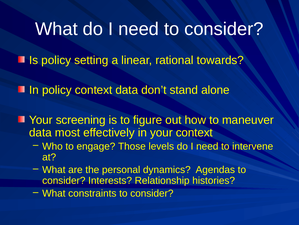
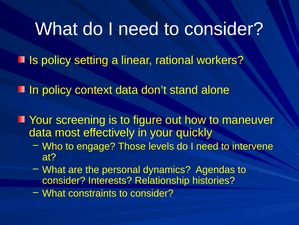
towards: towards -> workers
your context: context -> quickly
